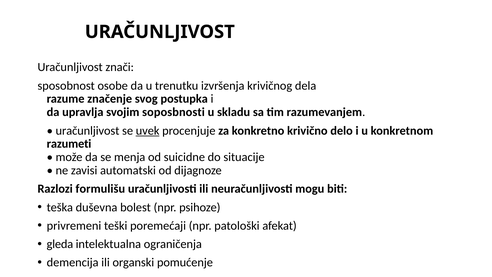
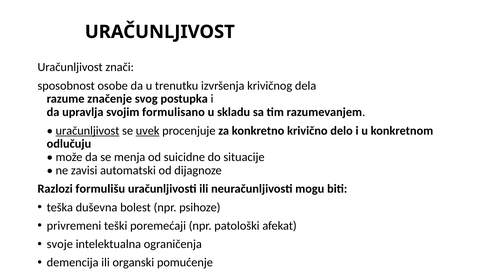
soposbnosti: soposbnosti -> formulisano
uračunljivost at (87, 130) underline: none -> present
razumeti: razumeti -> odlučuju
gleda: gleda -> svoje
